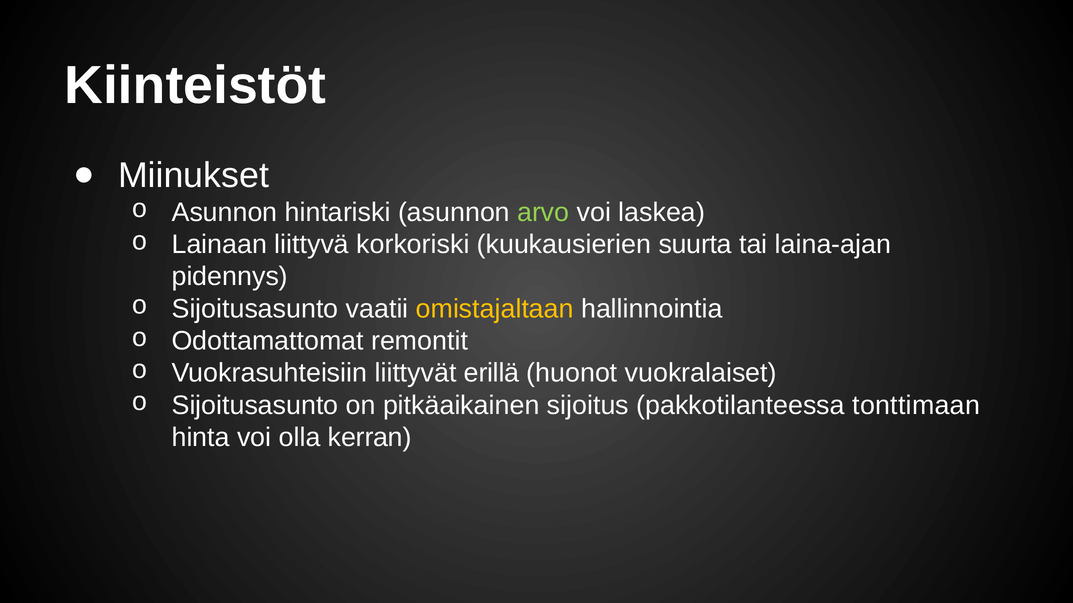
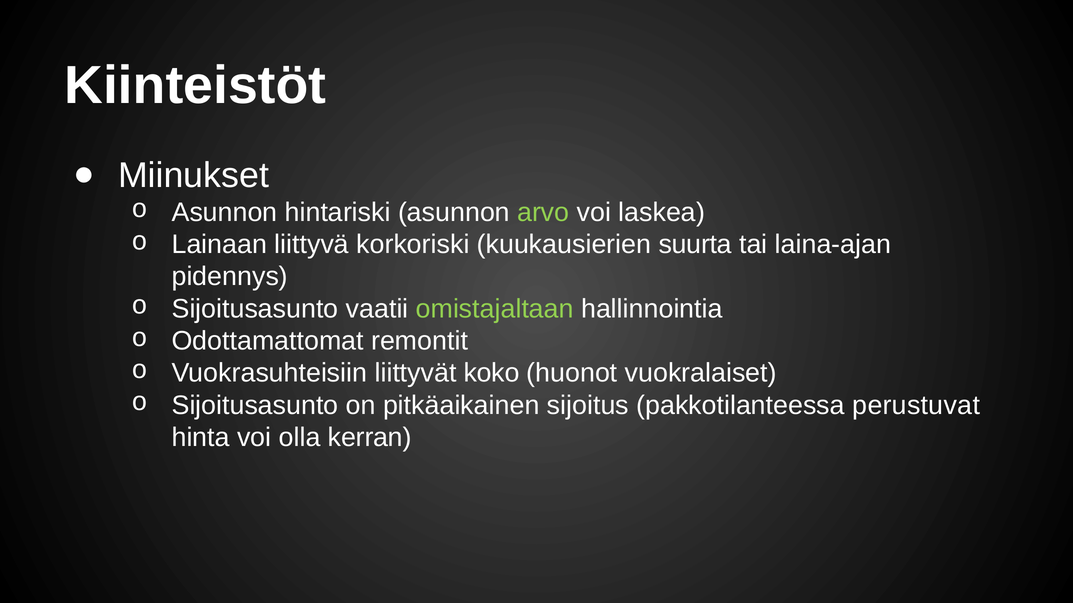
omistajaltaan colour: yellow -> light green
erillä: erillä -> koko
tonttimaan: tonttimaan -> perustuvat
